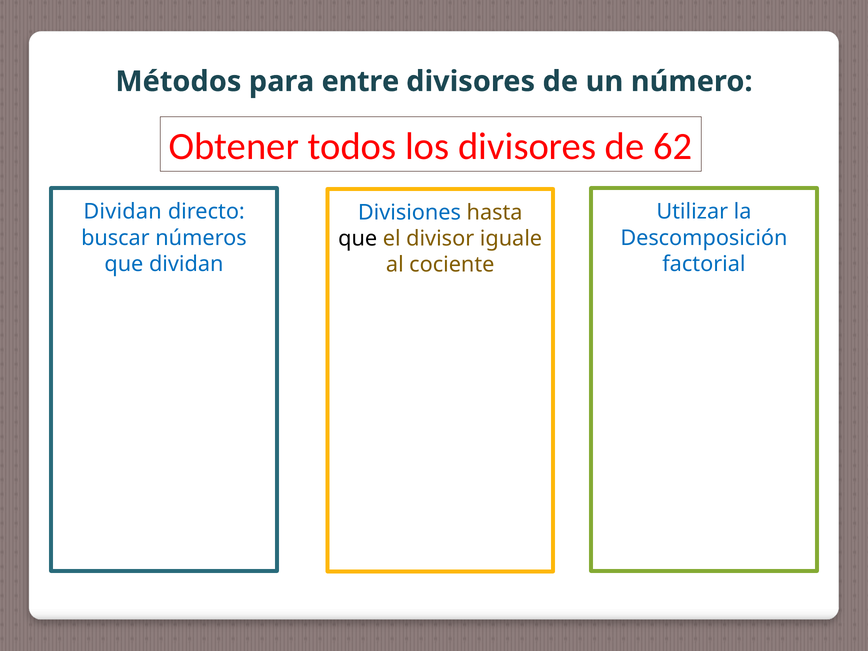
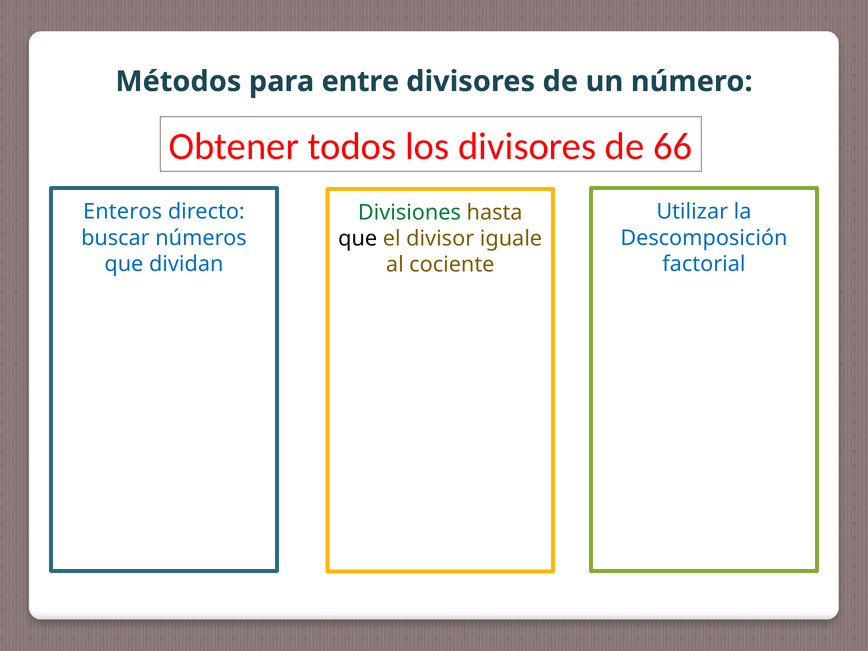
62: 62 -> 66
Dividan at (123, 212): Dividan -> Enteros
Divisiones colour: blue -> green
